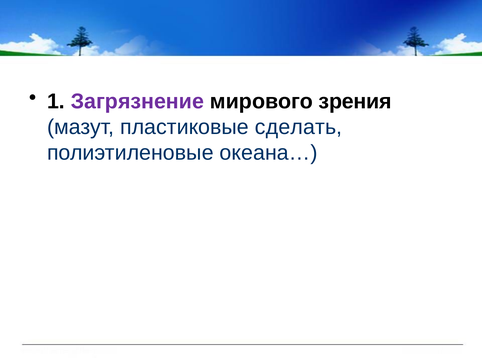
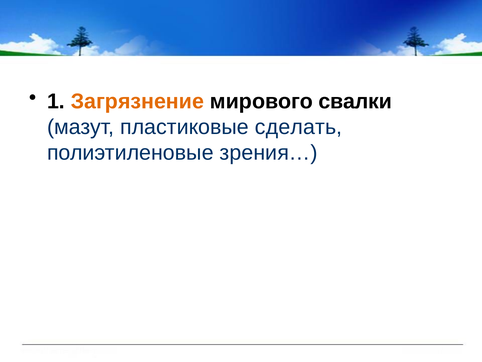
Загрязнение colour: purple -> orange
зрения: зрения -> свалки
океана…: океана… -> зрения…
